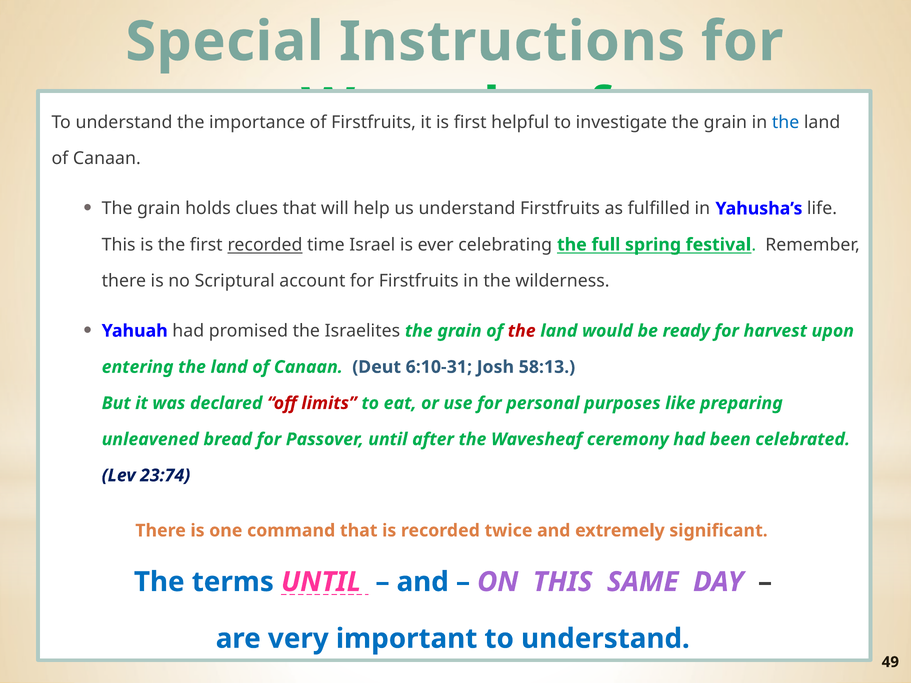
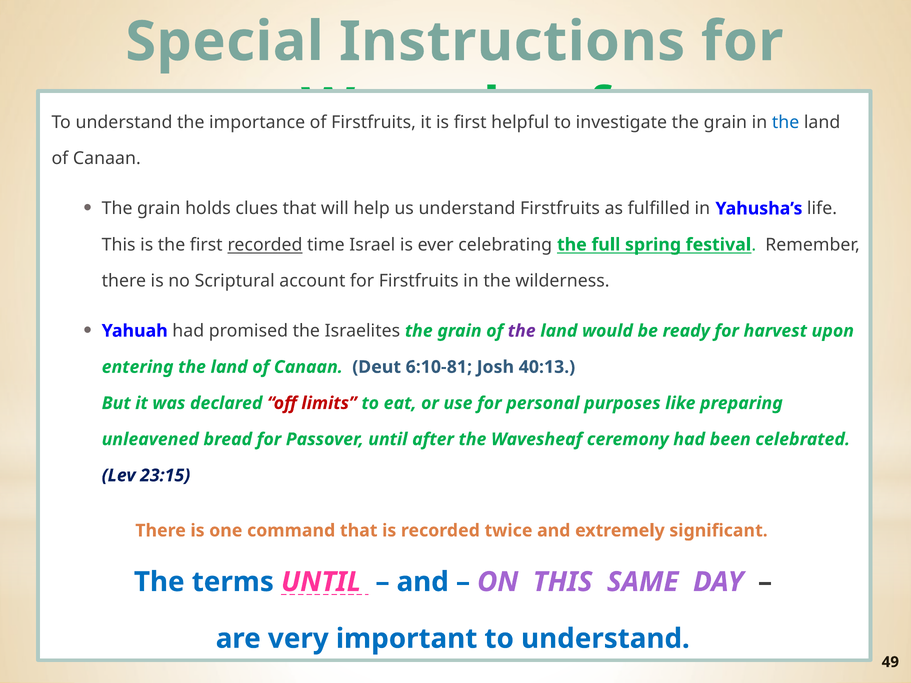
the at (522, 331) colour: red -> purple
6:10-31: 6:10-31 -> 6:10-81
58:13: 58:13 -> 40:13
23:74: 23:74 -> 23:15
